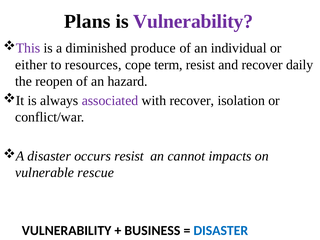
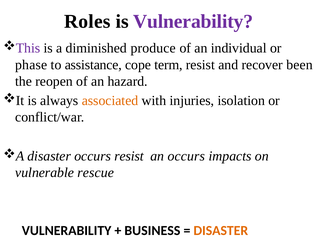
Plans: Plans -> Roles
either: either -> phase
resources: resources -> assistance
daily: daily -> been
associated colour: purple -> orange
with recover: recover -> injuries
an cannot: cannot -> occurs
DISASTER at (221, 231) colour: blue -> orange
